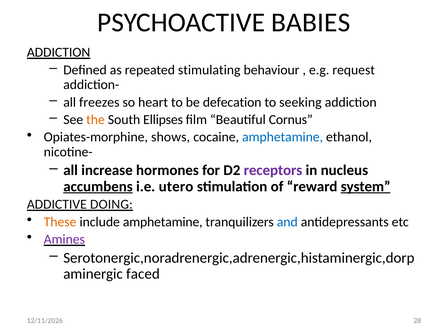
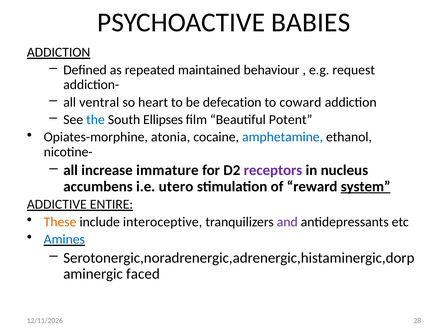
stimulating: stimulating -> maintained
freezes: freezes -> ventral
seeking: seeking -> coward
the colour: orange -> blue
Cornus: Cornus -> Potent
shows: shows -> atonia
hormones: hormones -> immature
accumbens underline: present -> none
DOING: DOING -> ENTIRE
include amphetamine: amphetamine -> interoceptive
and colour: blue -> purple
Amines colour: purple -> blue
